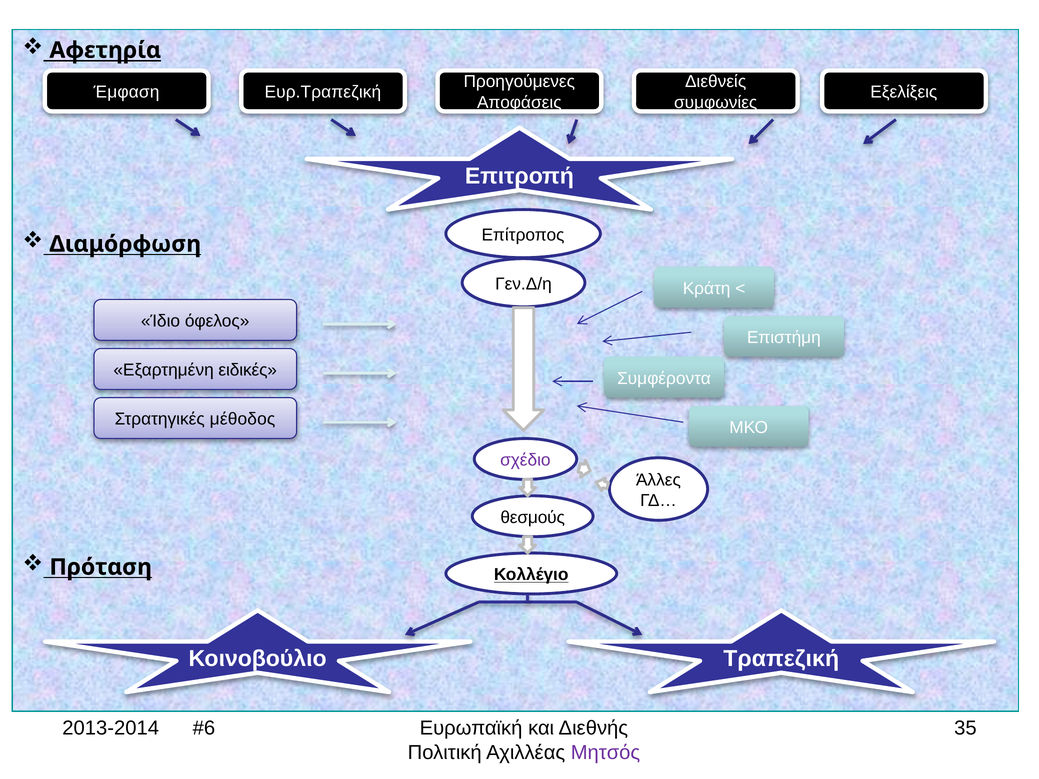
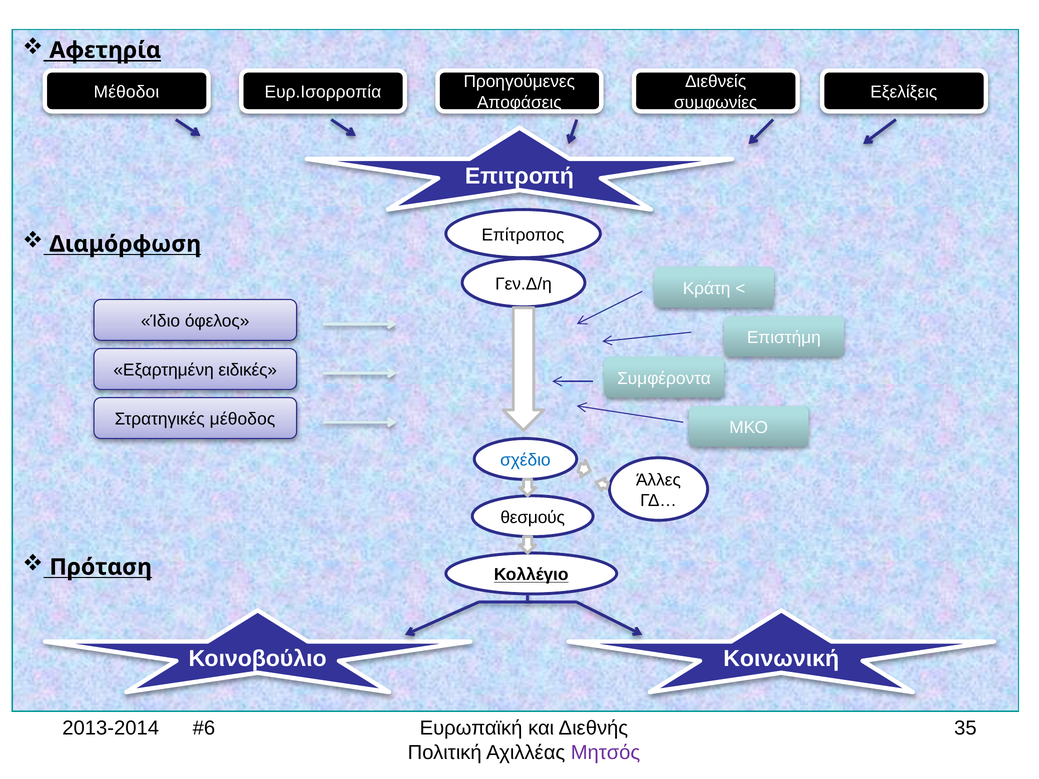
Έμφαση: Έμφαση -> Μέθοδοι
Ευρ.Τραπεζική: Ευρ.Τραπεζική -> Ευρ.Ισορροπία
σχέδιο colour: purple -> blue
Τραπεζική: Τραπεζική -> Κοινωνική
